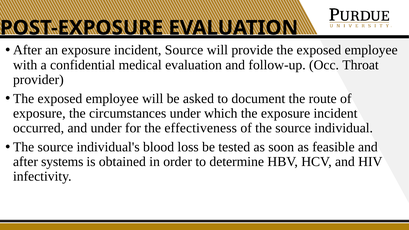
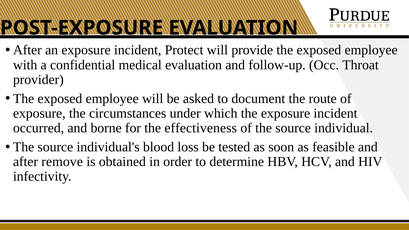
incident Source: Source -> Protect
and under: under -> borne
systems: systems -> remove
